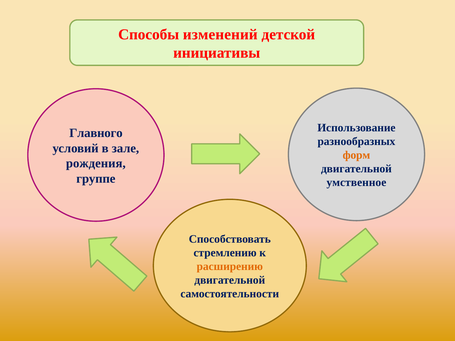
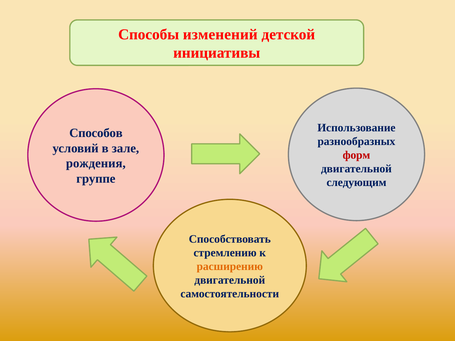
Главного: Главного -> Способов
форм colour: orange -> red
умственное: умственное -> следующим
